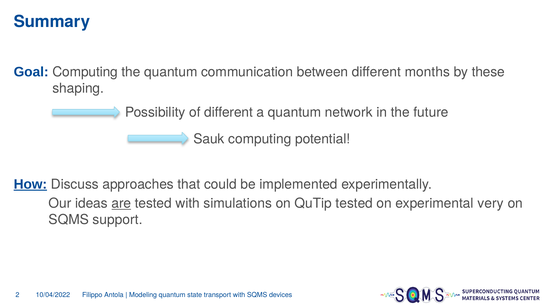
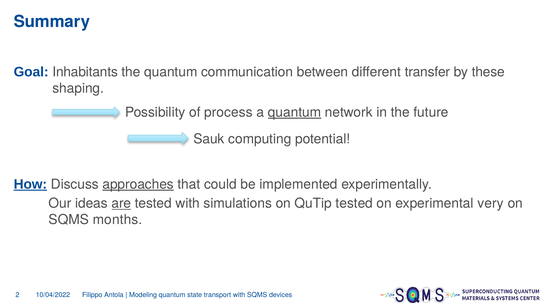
Goal Computing: Computing -> Inhabitants
months: months -> transfer
of different: different -> process
quantum at (295, 112) underline: none -> present
approaches underline: none -> present
support: support -> months
